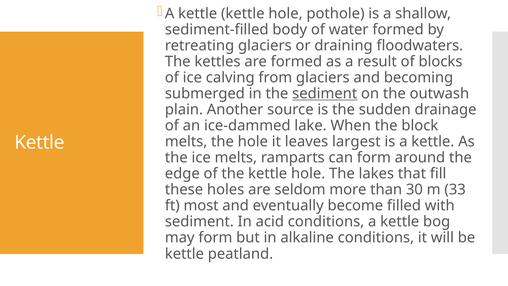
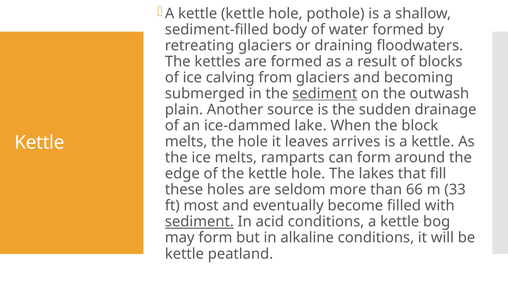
largest: largest -> arrives
30: 30 -> 66
sediment at (199, 222) underline: none -> present
